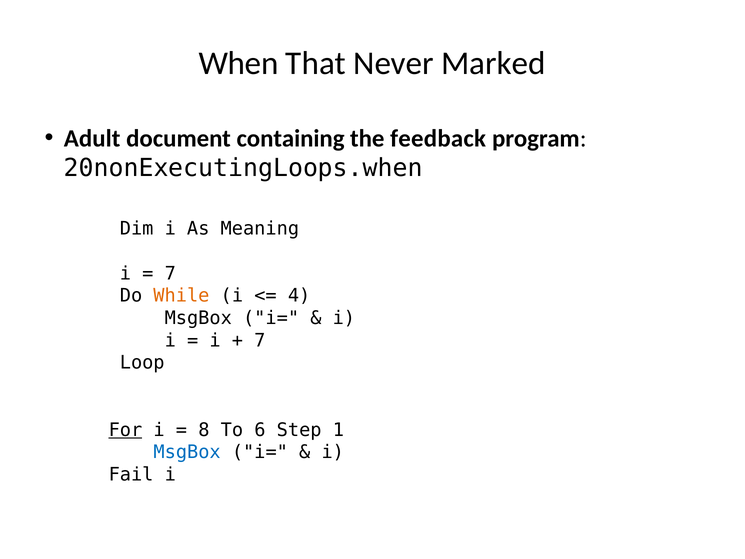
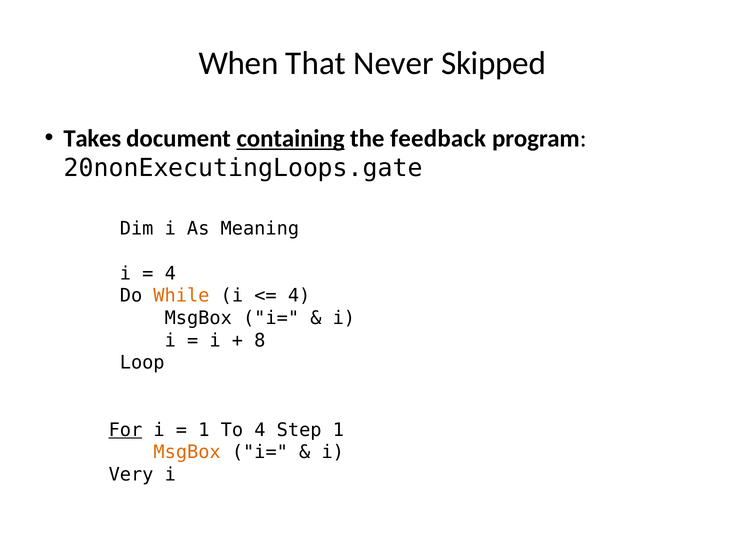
Marked: Marked -> Skipped
Adult: Adult -> Takes
containing underline: none -> present
20nonExecutingLoops.when: 20nonExecutingLoops.when -> 20nonExecutingLoops.gate
7 at (170, 273): 7 -> 4
7 at (260, 340): 7 -> 8
8 at (204, 430): 8 -> 1
To 6: 6 -> 4
MsgBox at (187, 452) colour: blue -> orange
Fail: Fail -> Very
